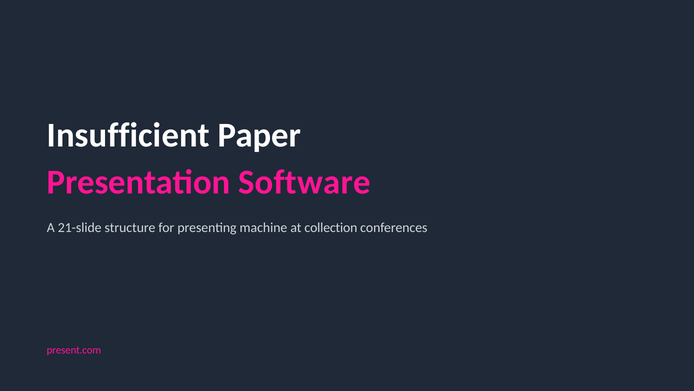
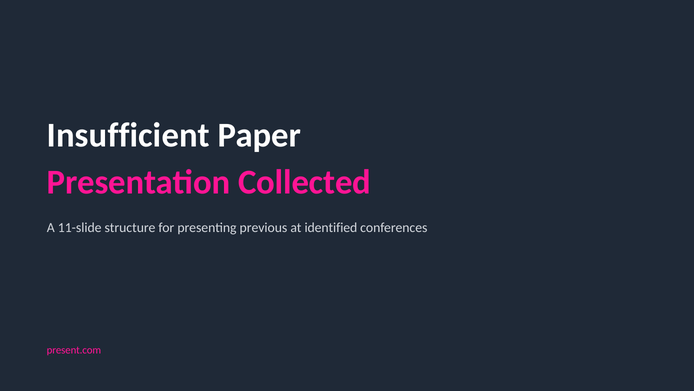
Software: Software -> Collected
21-slide: 21-slide -> 11-slide
machine: machine -> previous
collection: collection -> identified
